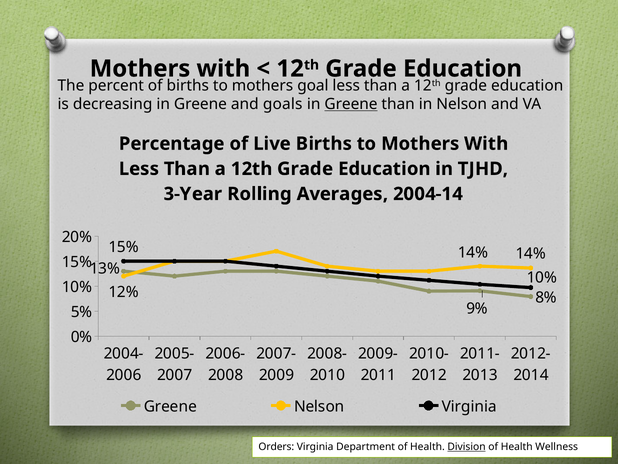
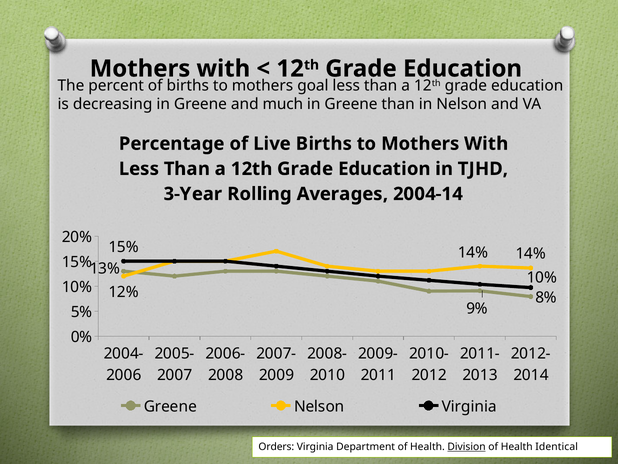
goals: goals -> much
Greene at (351, 104) underline: present -> none
Wellness: Wellness -> Identical
